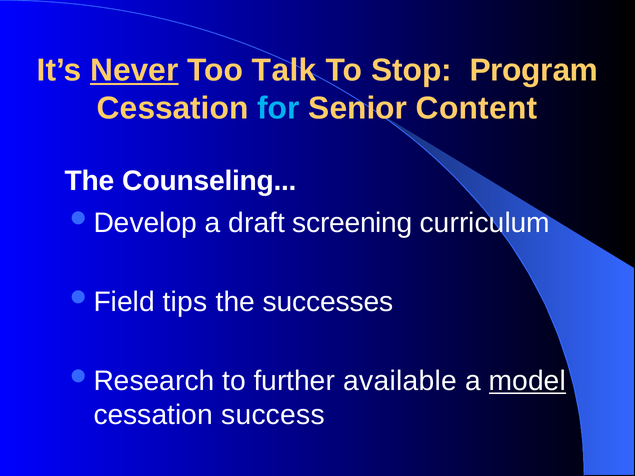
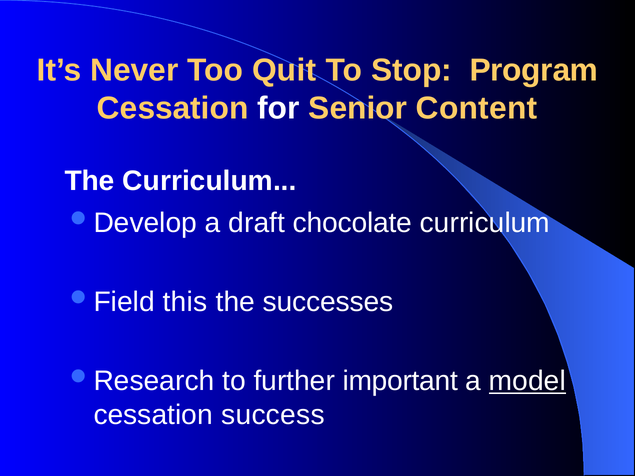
Never underline: present -> none
Talk: Talk -> Quit
for colour: light blue -> white
The Counseling: Counseling -> Curriculum
screening: screening -> chocolate
tips: tips -> this
available: available -> important
